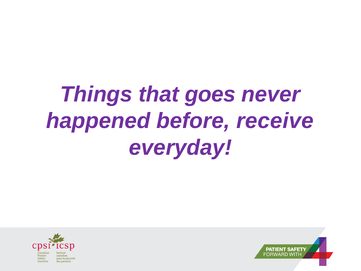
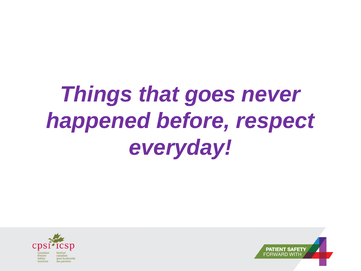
receive: receive -> respect
